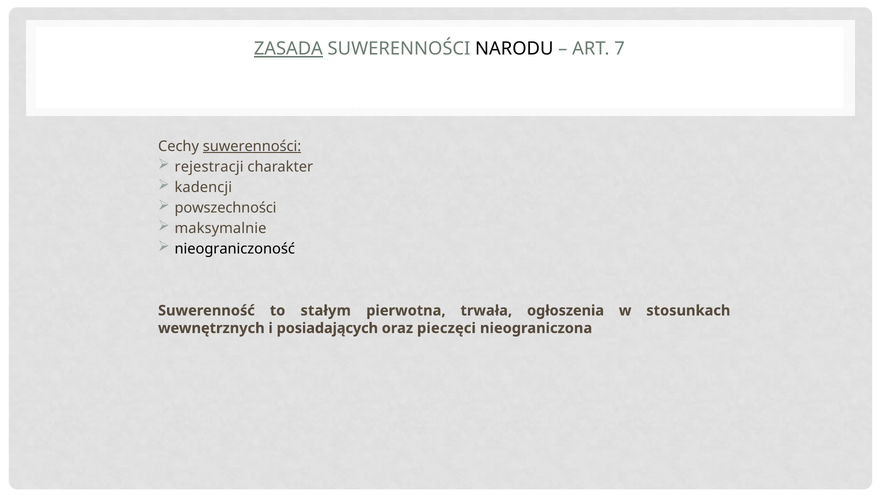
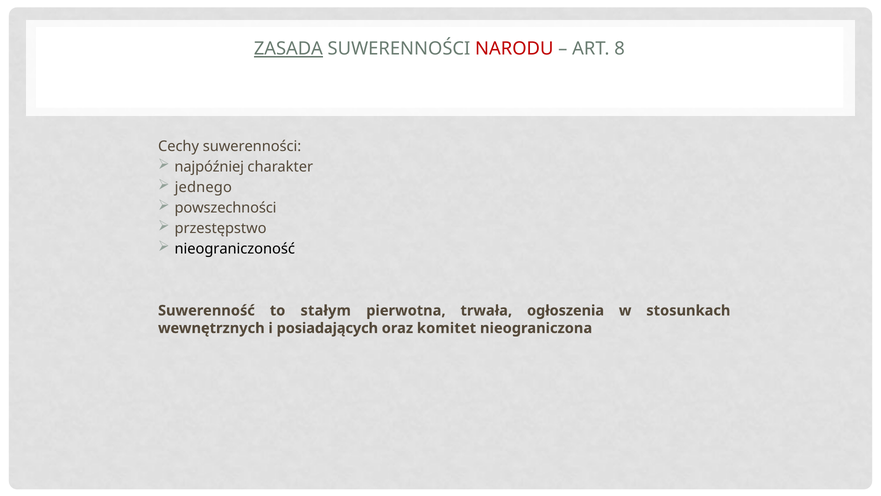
NARODU colour: black -> red
7: 7 -> 8
suwerenności at (252, 146) underline: present -> none
rejestracji: rejestracji -> najpóźniej
kadencji: kadencji -> jednego
maksymalnie: maksymalnie -> przestępstwo
pieczęci: pieczęci -> komitet
